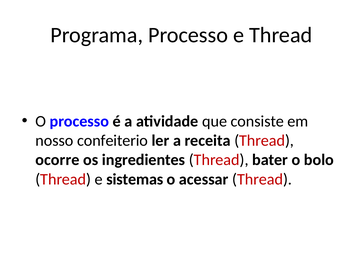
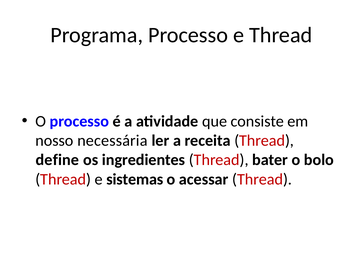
confeiterio: confeiterio -> necessária
ocorre: ocorre -> define
